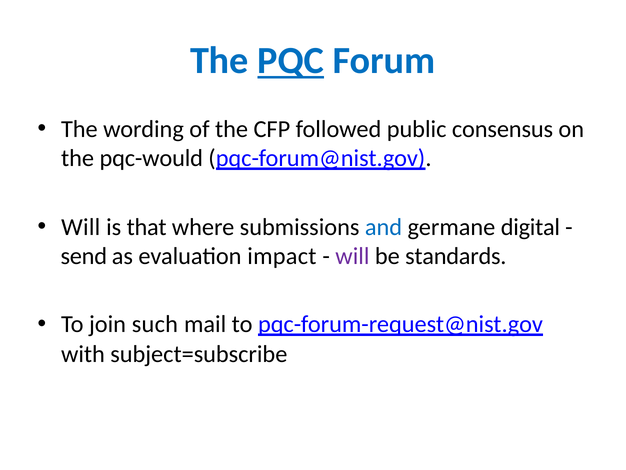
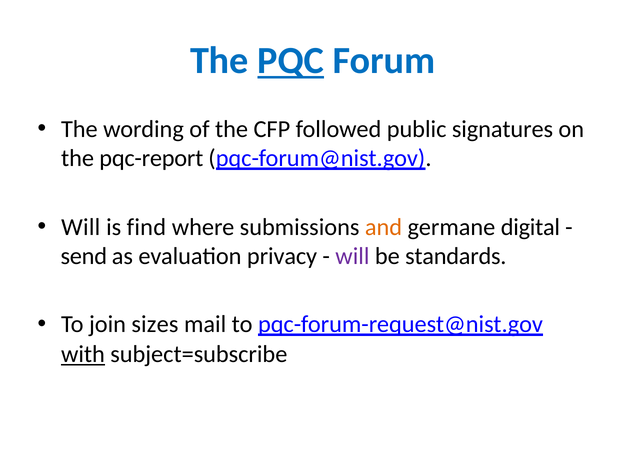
consensus: consensus -> signatures
pqc-would: pqc-would -> pqc-report
that: that -> find
and colour: blue -> orange
impact: impact -> privacy
such: such -> sizes
with underline: none -> present
